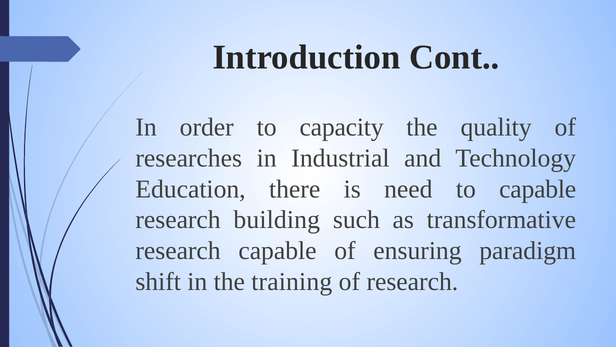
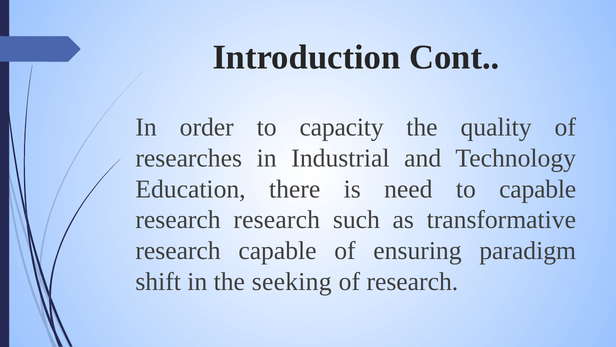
research building: building -> research
training: training -> seeking
